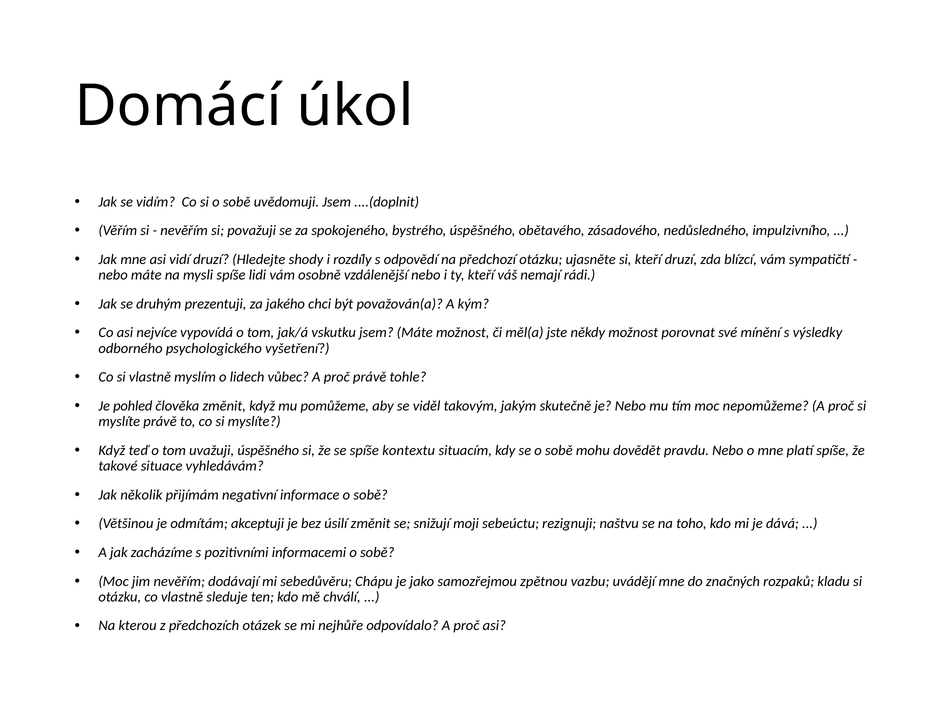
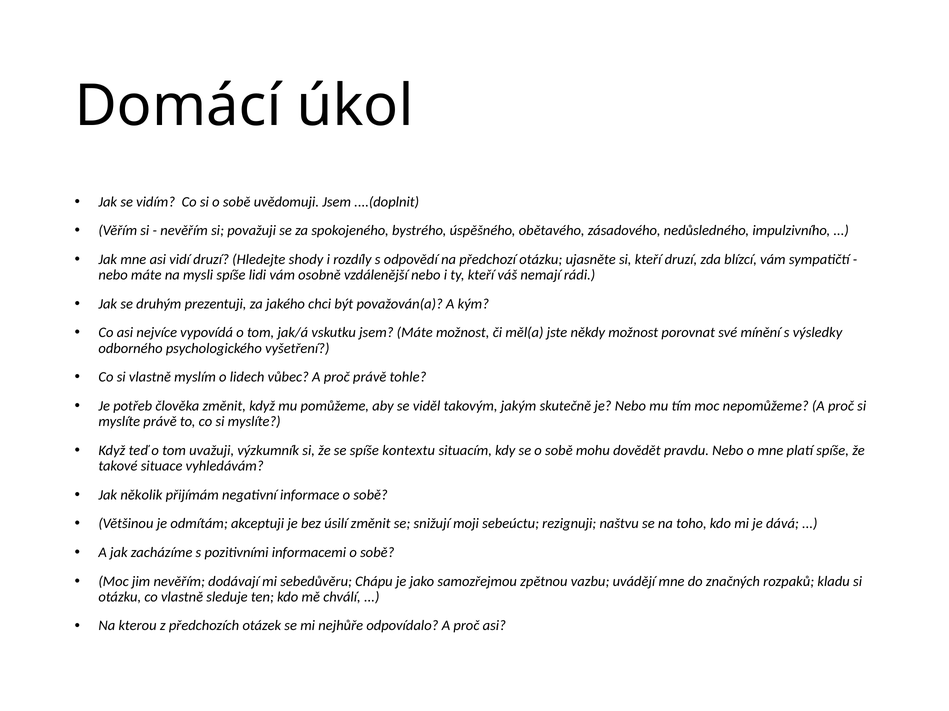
pohled: pohled -> potřeb
uvažuji úspěšného: úspěšného -> výzkumník
